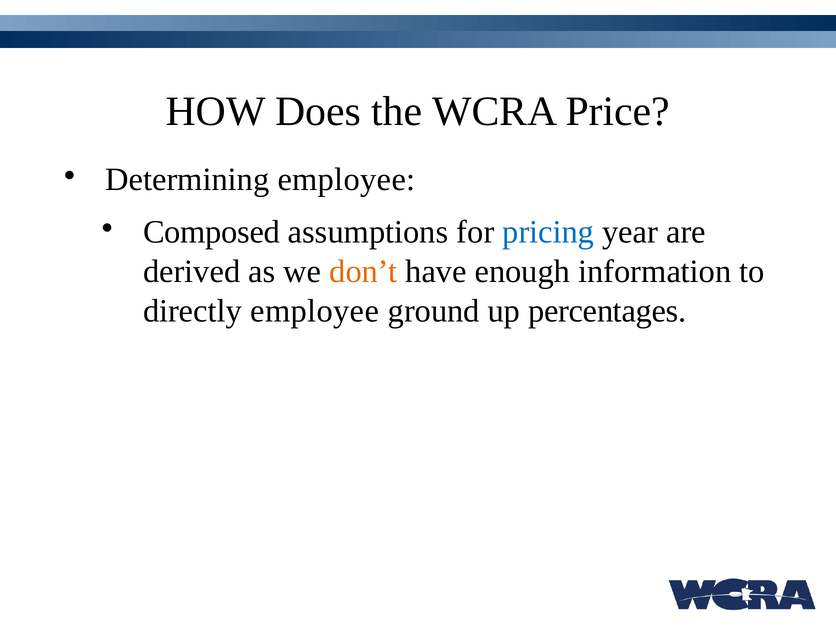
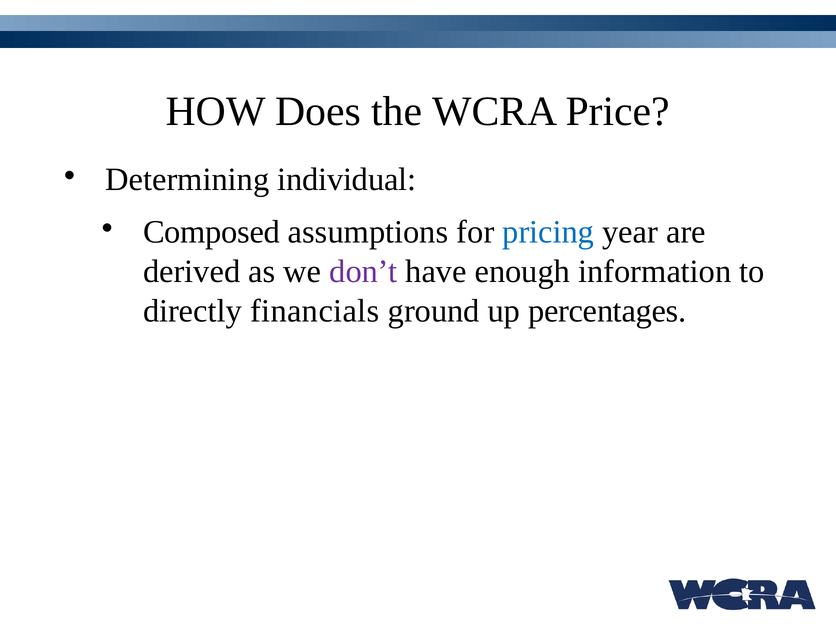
Determining employee: employee -> individual
don’t colour: orange -> purple
directly employee: employee -> financials
